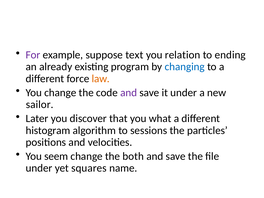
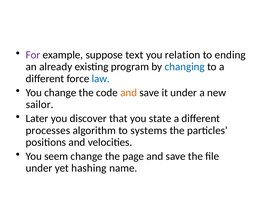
law colour: orange -> blue
and at (129, 93) colour: purple -> orange
what: what -> state
histogram: histogram -> processes
sessions: sessions -> systems
both: both -> page
squares: squares -> hashing
